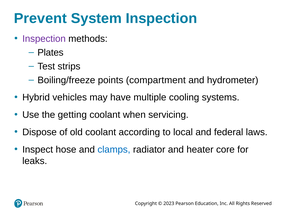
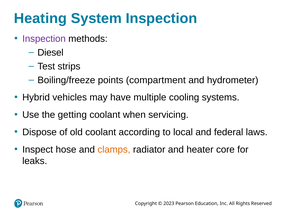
Prevent: Prevent -> Heating
Plates: Plates -> Diesel
clamps colour: blue -> orange
